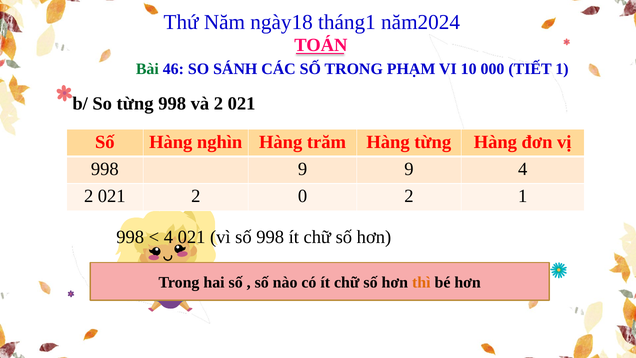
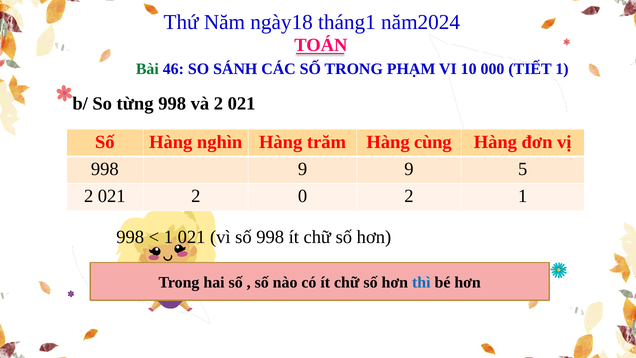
Hàng từng: từng -> cùng
9 4: 4 -> 5
4 at (168, 237): 4 -> 1
thì colour: orange -> blue
